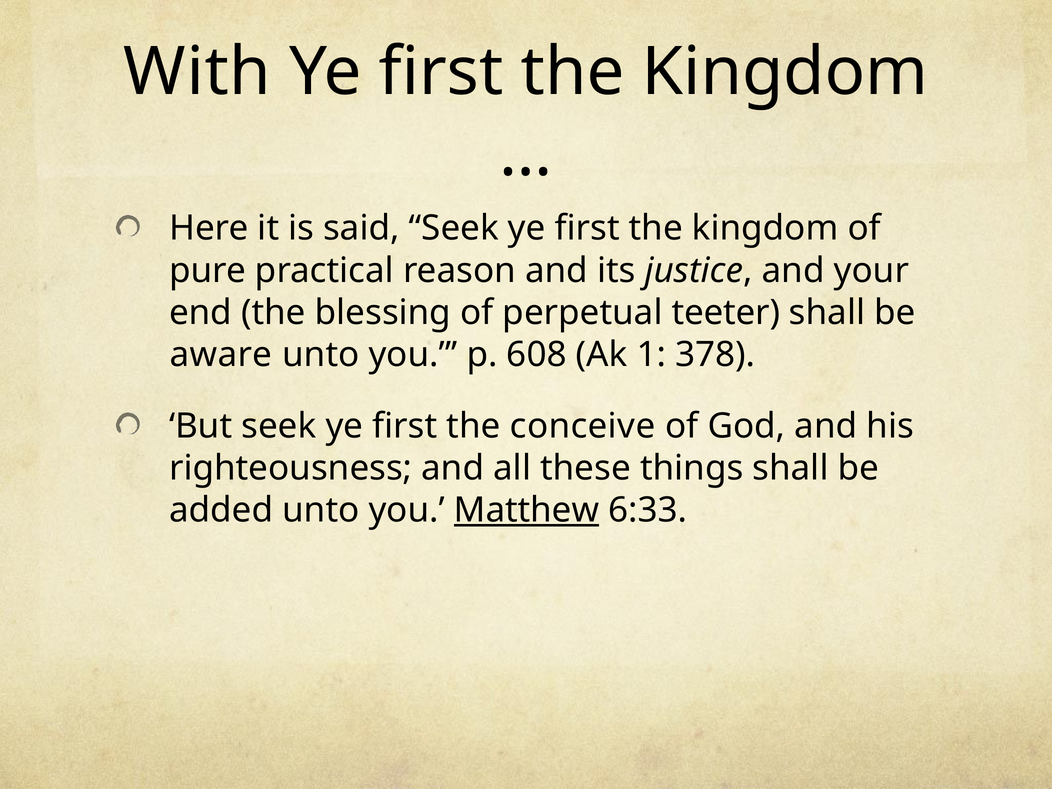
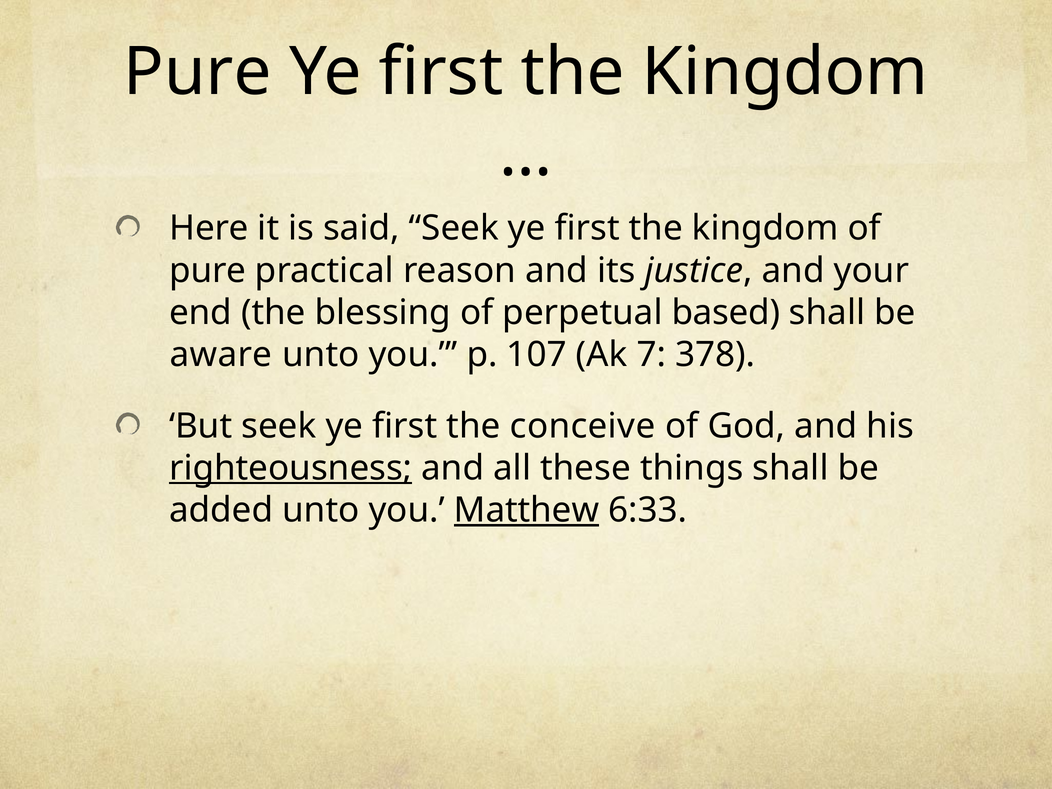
With at (197, 72): With -> Pure
teeter: teeter -> based
608: 608 -> 107
1: 1 -> 7
righteousness underline: none -> present
